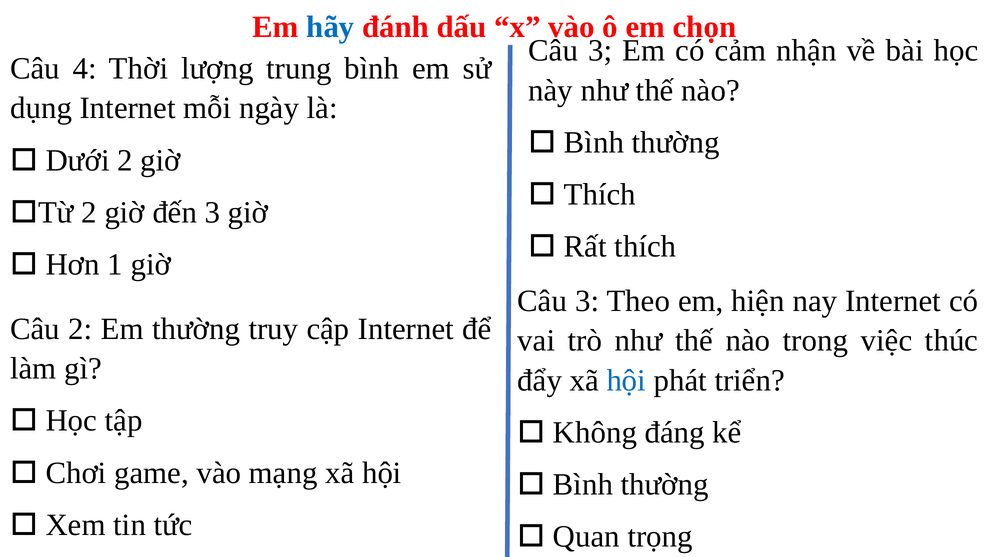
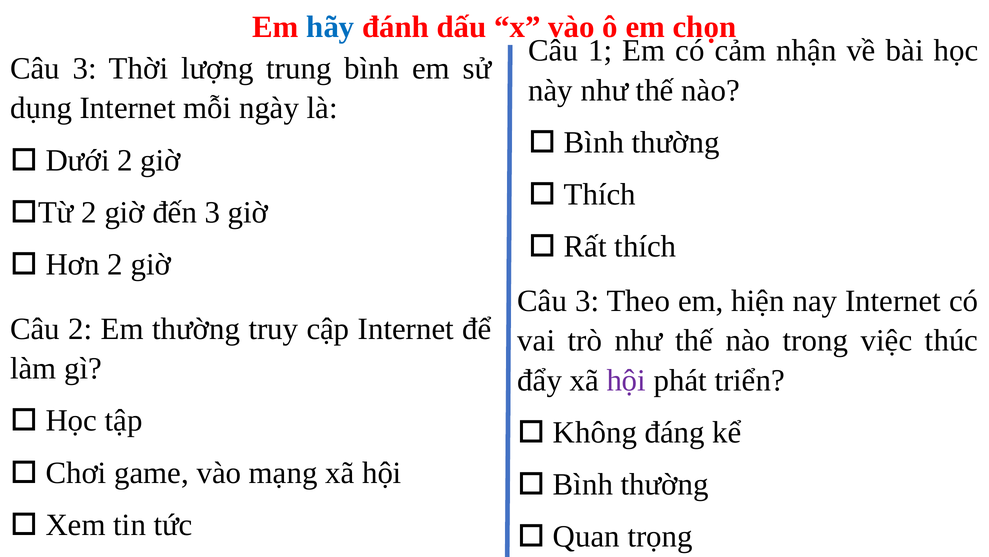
3 at (600, 51): 3 -> 1
4 at (85, 68): 4 -> 3
Hơn 1: 1 -> 2
hội at (626, 380) colour: blue -> purple
